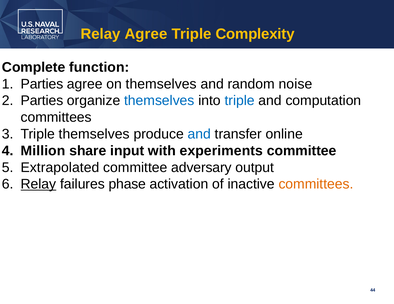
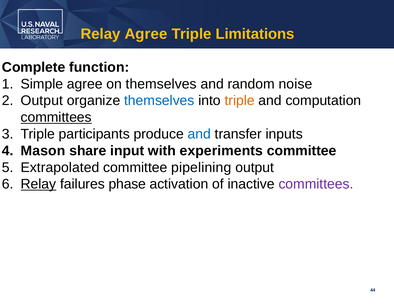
Complexity: Complexity -> Limitations
Parties at (42, 84): Parties -> Simple
Parties at (42, 101): Parties -> Output
triple at (240, 101) colour: blue -> orange
committees at (56, 118) underline: none -> present
Triple themselves: themselves -> participants
online: online -> inputs
Million: Million -> Mason
adversary: adversary -> pipelining
committees at (316, 184) colour: orange -> purple
